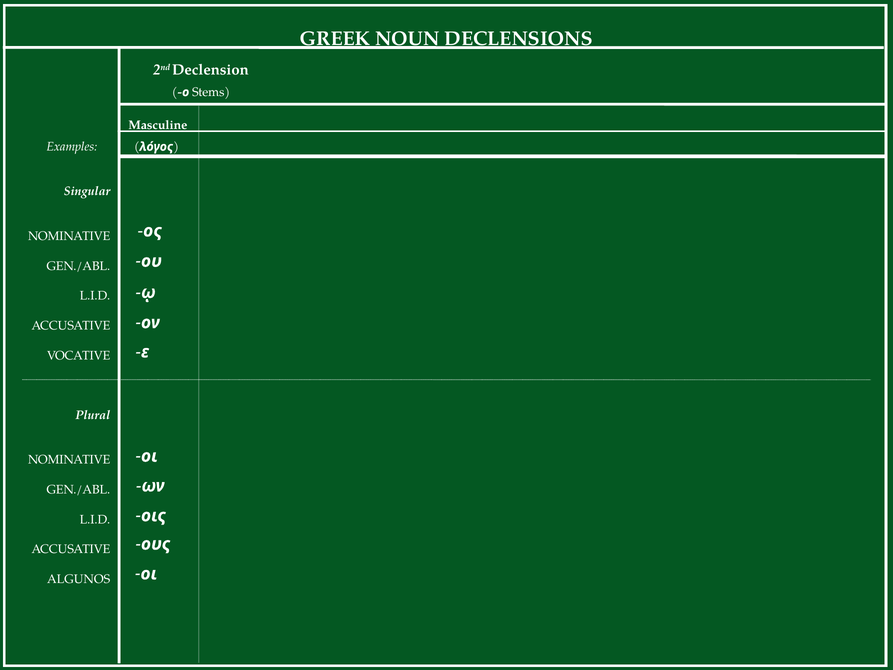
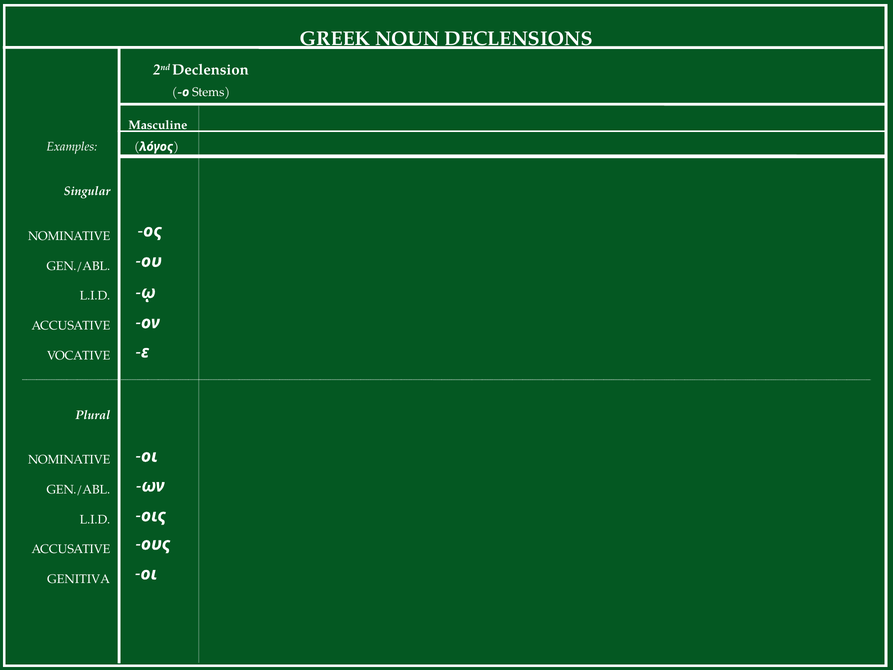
ALGUNOS: ALGUNOS -> GENITIVA
